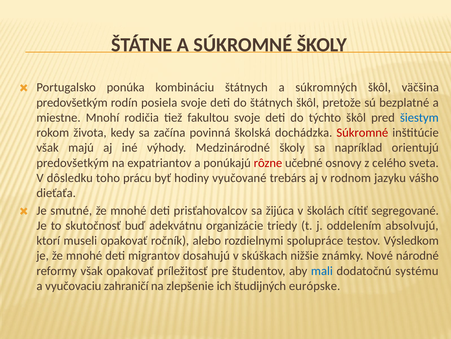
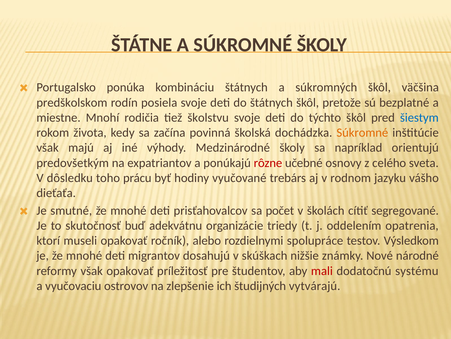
predovšetkým at (72, 102): predovšetkým -> predškolskom
fakultou: fakultou -> školstvu
Súkromné at (362, 132) colour: red -> orange
žijúca: žijúca -> počet
absolvujú: absolvujú -> opatrenia
mali colour: blue -> red
zahraničí: zahraničí -> ostrovov
európske: európske -> vytvárajú
